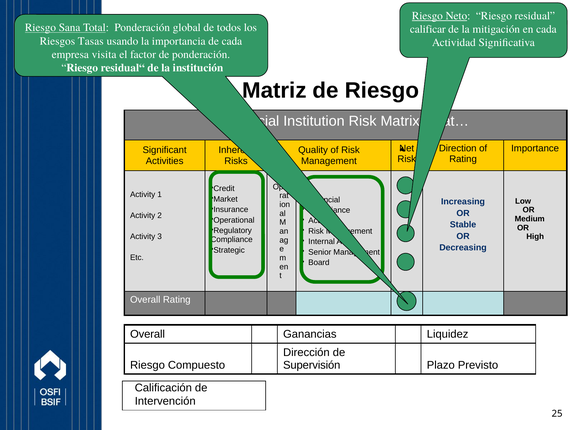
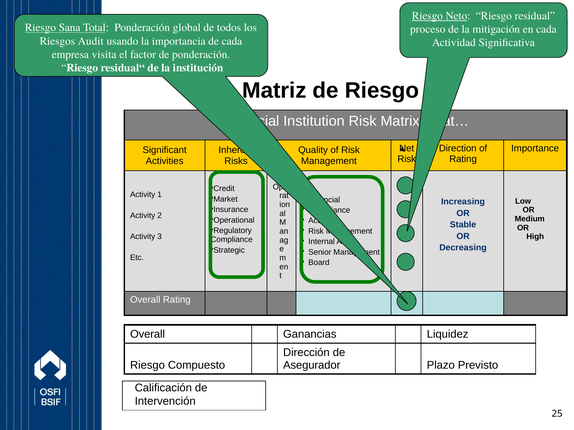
calificar: calificar -> proceso
Riesgos Tasas: Tasas -> Audit
Supervisión: Supervisión -> Asegurador
